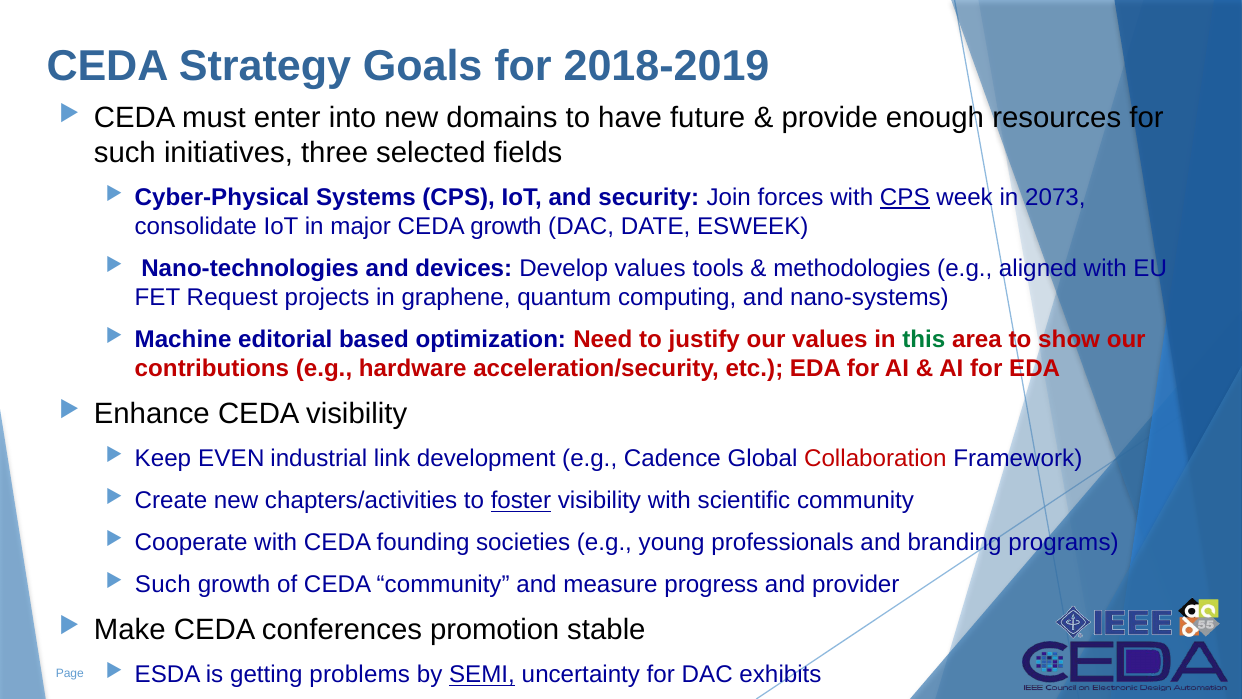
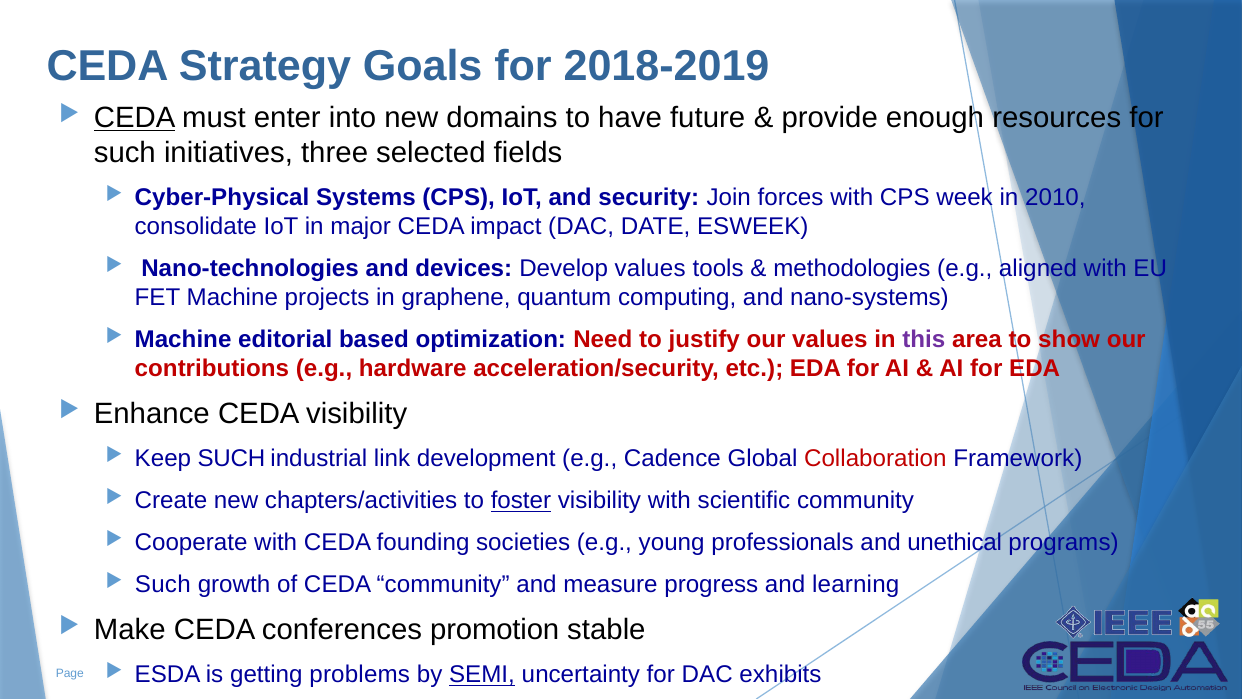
CEDA at (135, 118) underline: none -> present
CPS at (905, 198) underline: present -> none
2073: 2073 -> 2010
CEDA growth: growth -> impact
FET Request: Request -> Machine
this colour: green -> purple
Keep EVEN: EVEN -> SUCH
branding: branding -> unethical
provider: provider -> learning
